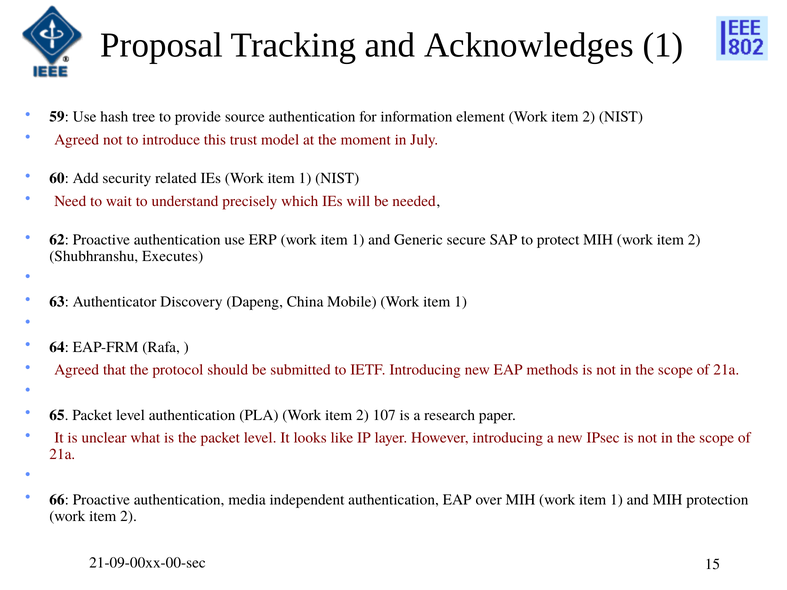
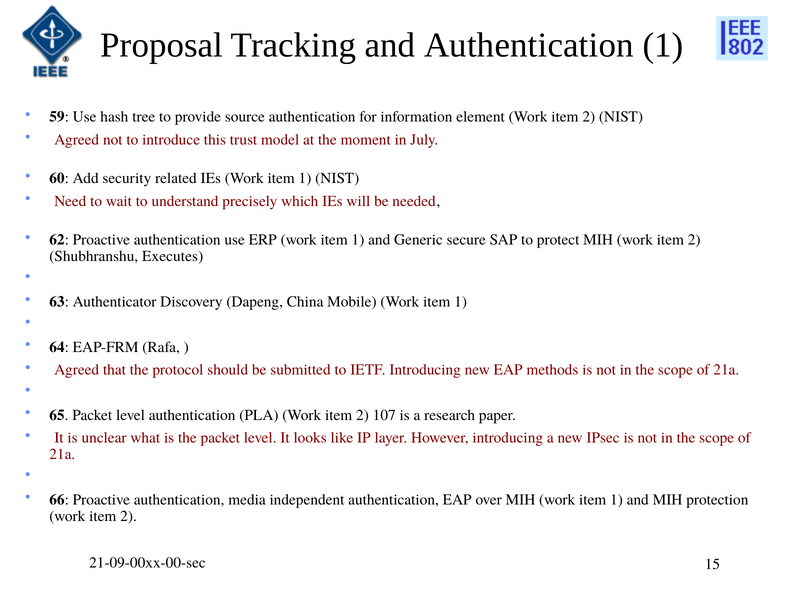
and Acknowledges: Acknowledges -> Authentication
